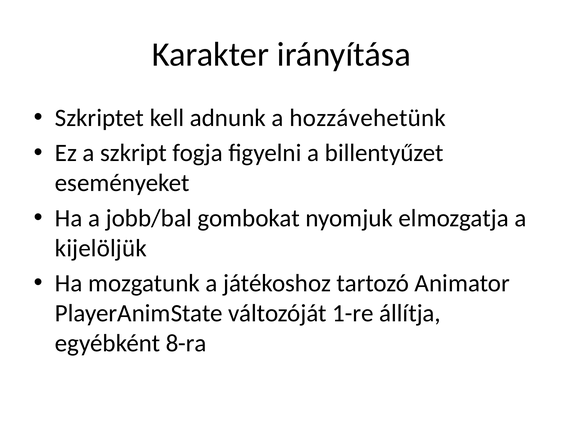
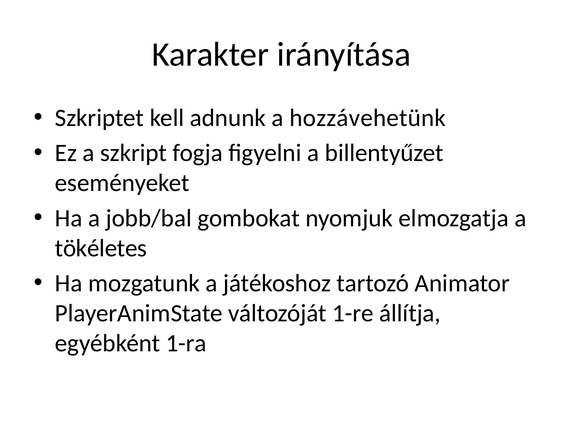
kijelöljük: kijelöljük -> tökéletes
8-ra: 8-ra -> 1-ra
